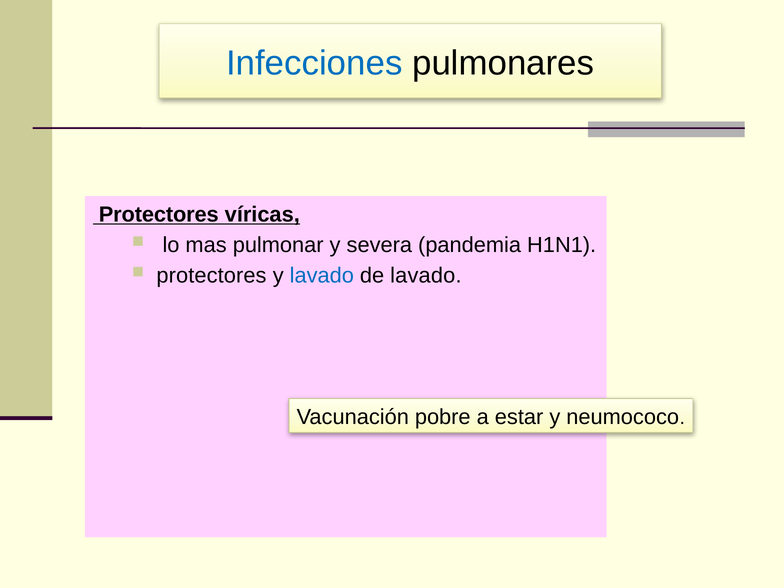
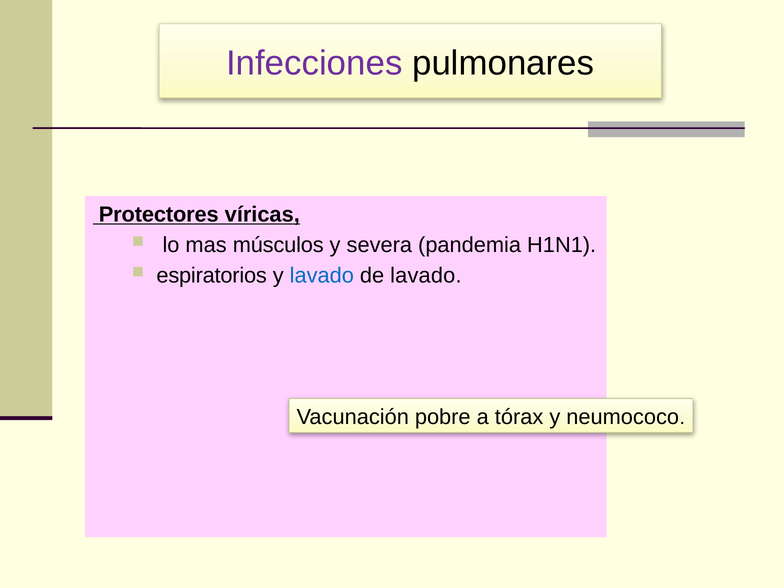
Infecciones colour: blue -> purple
pulmonar: pulmonar -> músculos
protectores at (211, 276): protectores -> espiratorios
estar: estar -> tórax
